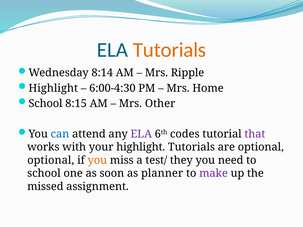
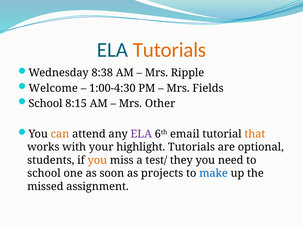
8:14: 8:14 -> 8:38
Highlight at (53, 88): Highlight -> Welcome
6:00-4:30: 6:00-4:30 -> 1:00-4:30
Home: Home -> Fields
can colour: blue -> orange
codes: codes -> email
that colour: purple -> orange
optional at (51, 160): optional -> students
planner: planner -> projects
make colour: purple -> blue
